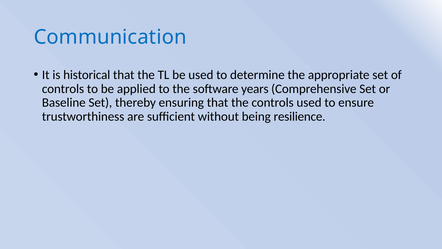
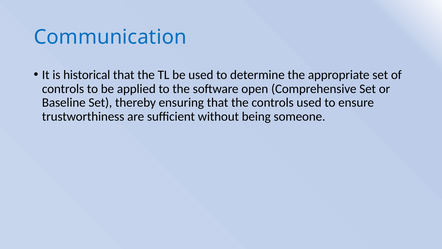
years: years -> open
resilience: resilience -> someone
